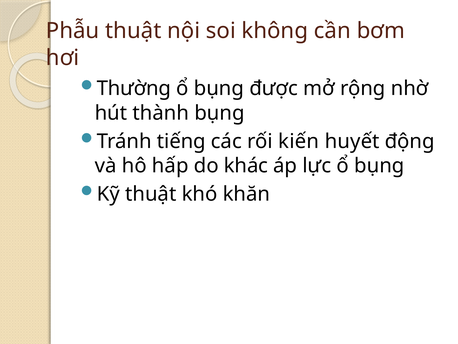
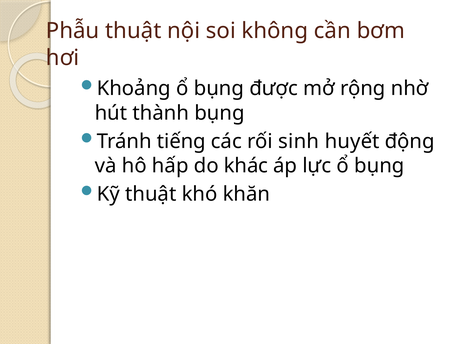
Thường: Thường -> Khoảng
kiến: kiến -> sinh
